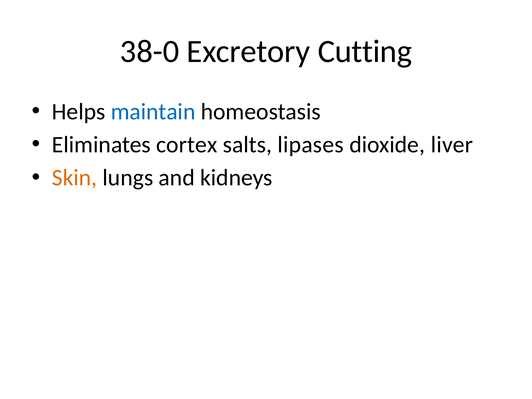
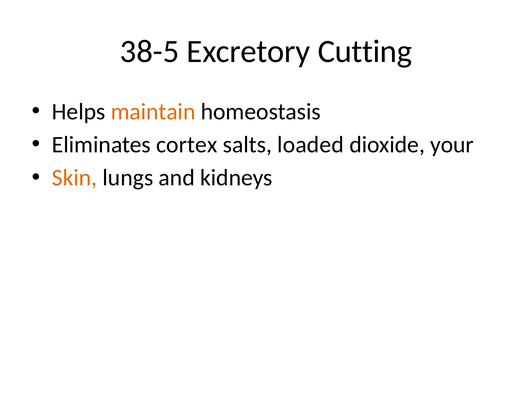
38-0: 38-0 -> 38-5
maintain colour: blue -> orange
lipases: lipases -> loaded
liver: liver -> your
